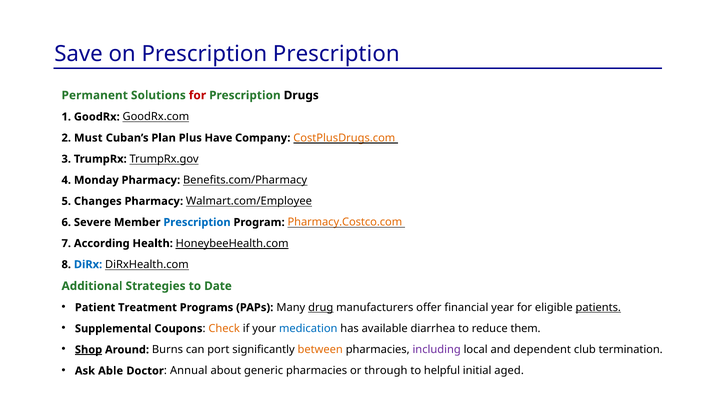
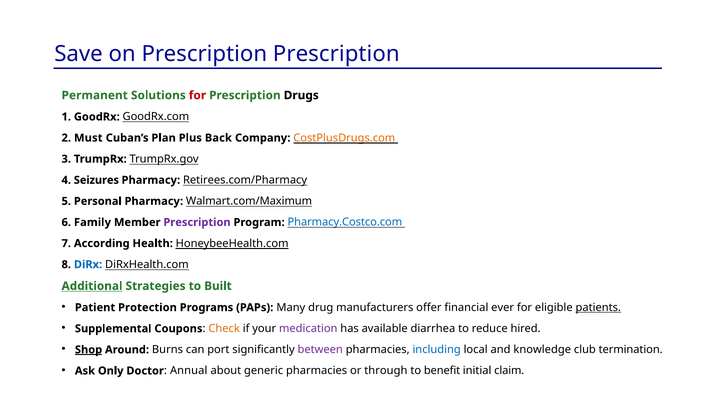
Have: Have -> Back
Monday: Monday -> Seizures
Benefits.com/Pharmacy: Benefits.com/Pharmacy -> Retirees.com/Pharmacy
Changes: Changes -> Personal
Walmart.com/Employee: Walmart.com/Employee -> Walmart.com/Maximum
Severe: Severe -> Family
Prescription at (197, 223) colour: blue -> purple
Pharmacy.Costco.com colour: orange -> blue
Additional underline: none -> present
Date: Date -> Built
Treatment: Treatment -> Protection
drug underline: present -> none
year: year -> ever
medication colour: blue -> purple
them: them -> hired
between colour: orange -> purple
including colour: purple -> blue
dependent: dependent -> knowledge
Able: Able -> Only
helpful: helpful -> benefit
aged: aged -> claim
